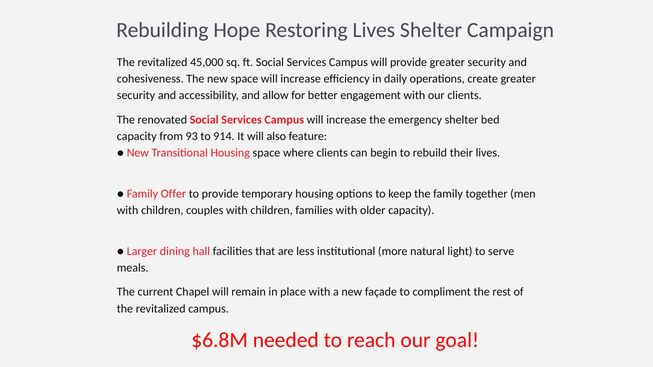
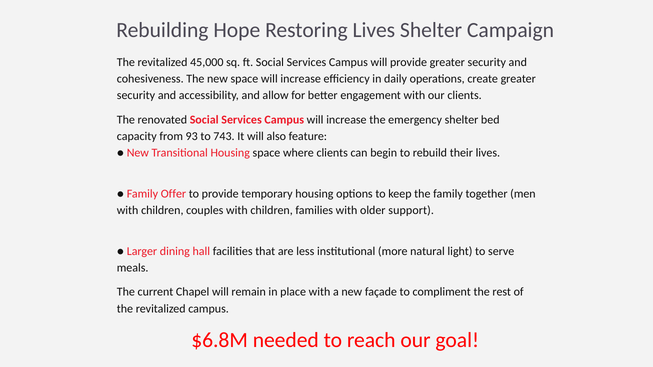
914: 914 -> 743
older capacity: capacity -> support
